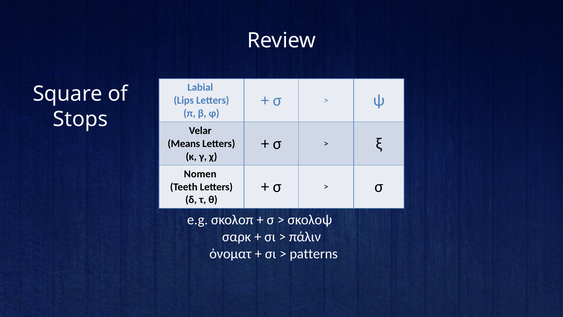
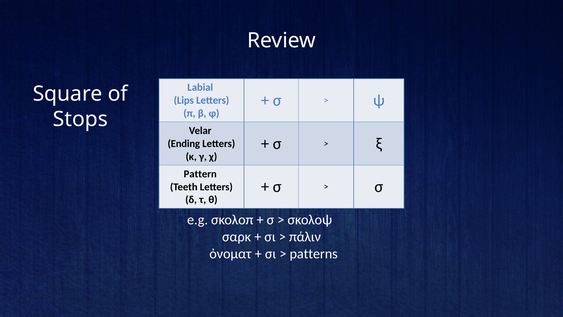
Means: Means -> Ending
Nomen: Nomen -> Pattern
